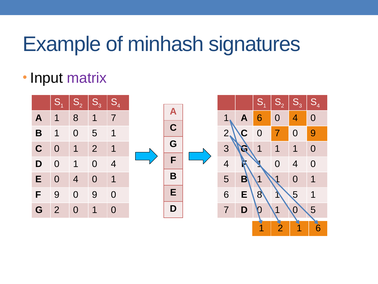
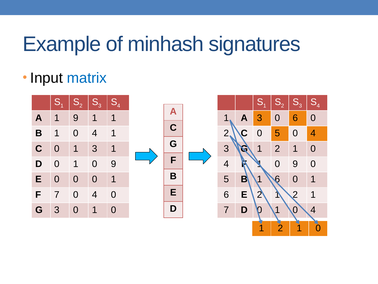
matrix colour: purple -> blue
1 8: 8 -> 9
7 at (114, 118): 7 -> 1
A 6: 6 -> 3
4 at (295, 118): 4 -> 6
B 1 0 5: 5 -> 4
C 0 7: 7 -> 5
9 at (313, 133): 9 -> 4
0 1 2: 2 -> 3
G 1 1: 1 -> 2
0 1 0 4: 4 -> 9
F 1 0 4: 4 -> 9
E 0 4: 4 -> 0
B 1 1: 1 -> 6
F 9: 9 -> 7
9 at (95, 194): 9 -> 4
E 8: 8 -> 2
5 at (295, 194): 5 -> 2
G 2: 2 -> 3
0 1 0 5: 5 -> 4
6 at (318, 228): 6 -> 0
